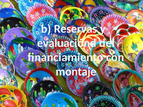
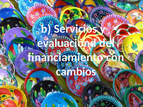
Reservas: Reservas -> Servicios
montaje: montaje -> cambios
